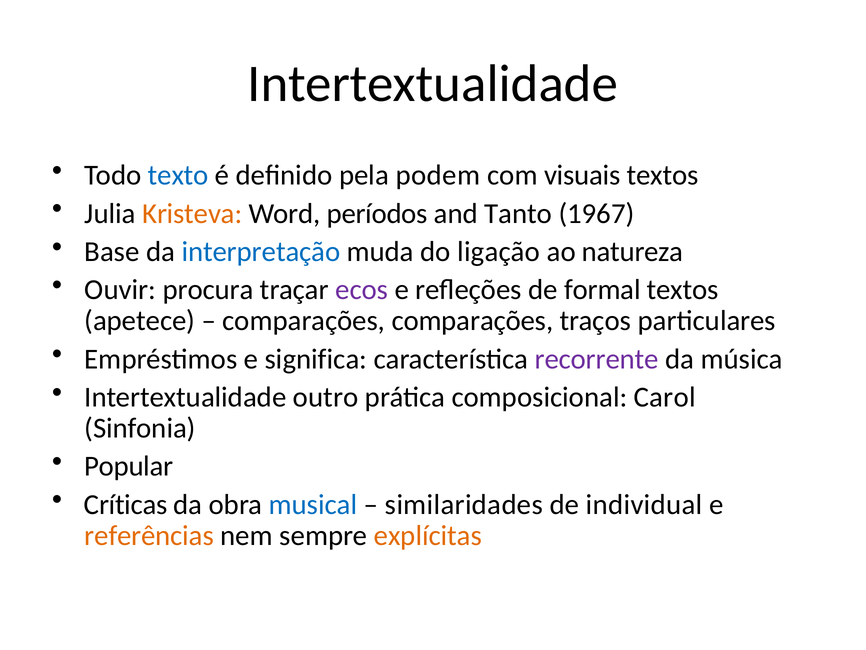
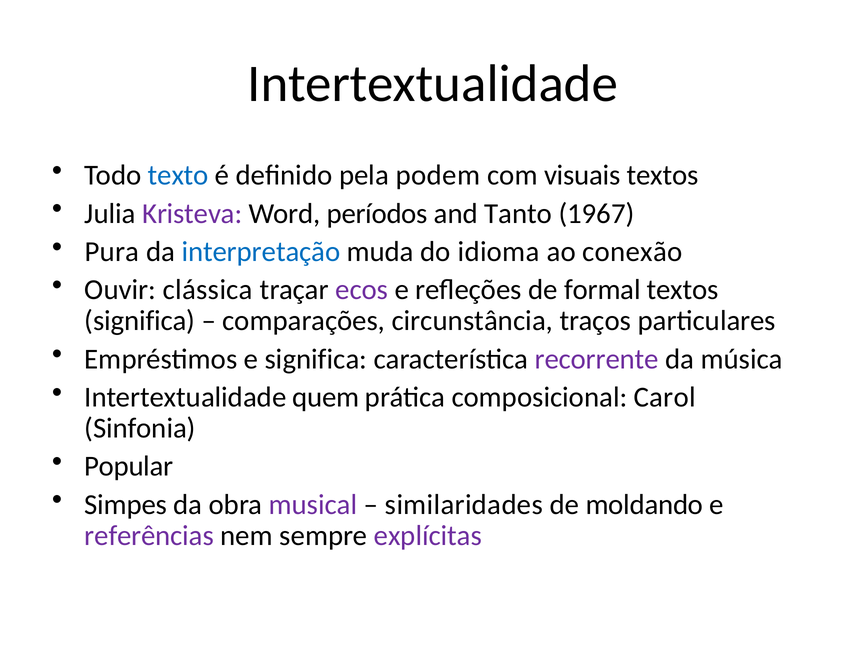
Kristeva colour: orange -> purple
Base: Base -> Pura
ligação: ligação -> idioma
natureza: natureza -> conexão
procura: procura -> clássica
apetece at (140, 321): apetece -> significa
comparações comparações: comparações -> circunstância
outro: outro -> quem
Críticas: Críticas -> Simpes
musical colour: blue -> purple
individual: individual -> moldando
referências colour: orange -> purple
explícitas colour: orange -> purple
